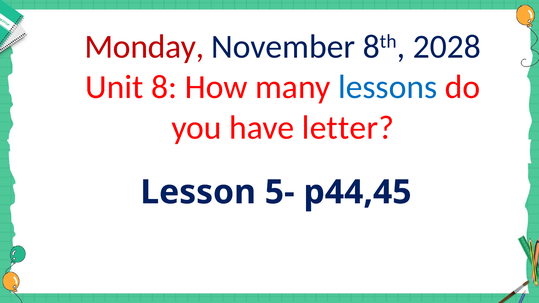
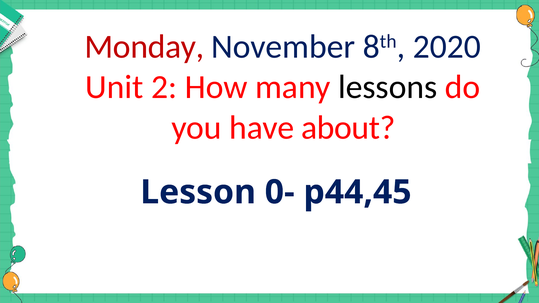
2028: 2028 -> 2020
8: 8 -> 2
lessons colour: blue -> black
letter: letter -> about
5-: 5- -> 0-
